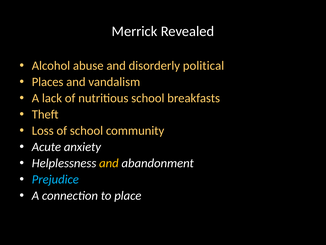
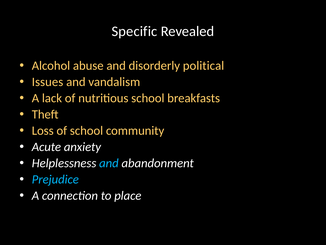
Merrick: Merrick -> Specific
Places: Places -> Issues
and at (109, 163) colour: yellow -> light blue
